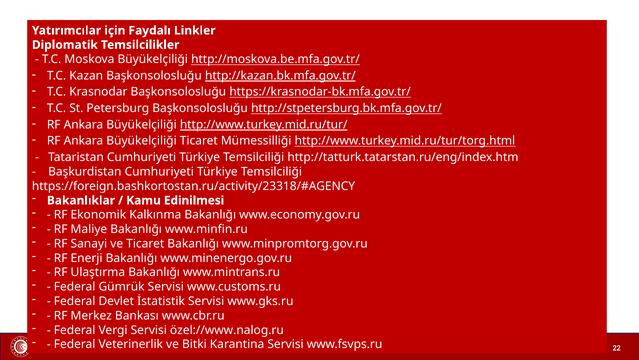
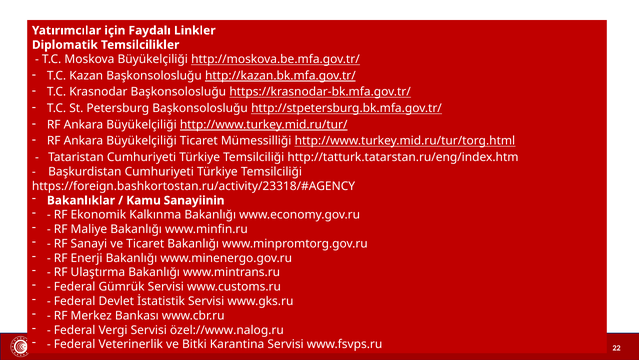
Edinilmesi: Edinilmesi -> Sanayiinin
